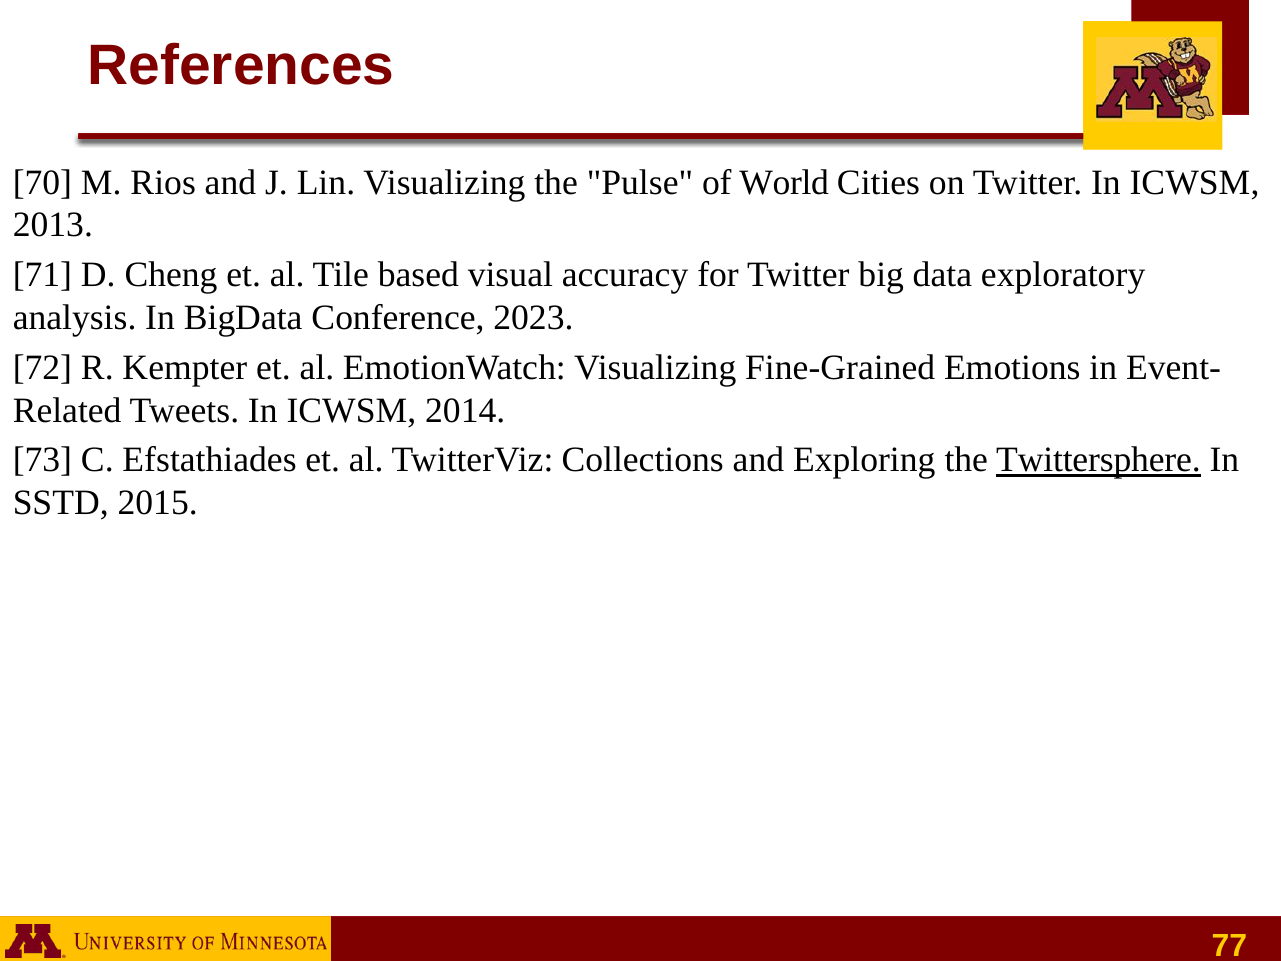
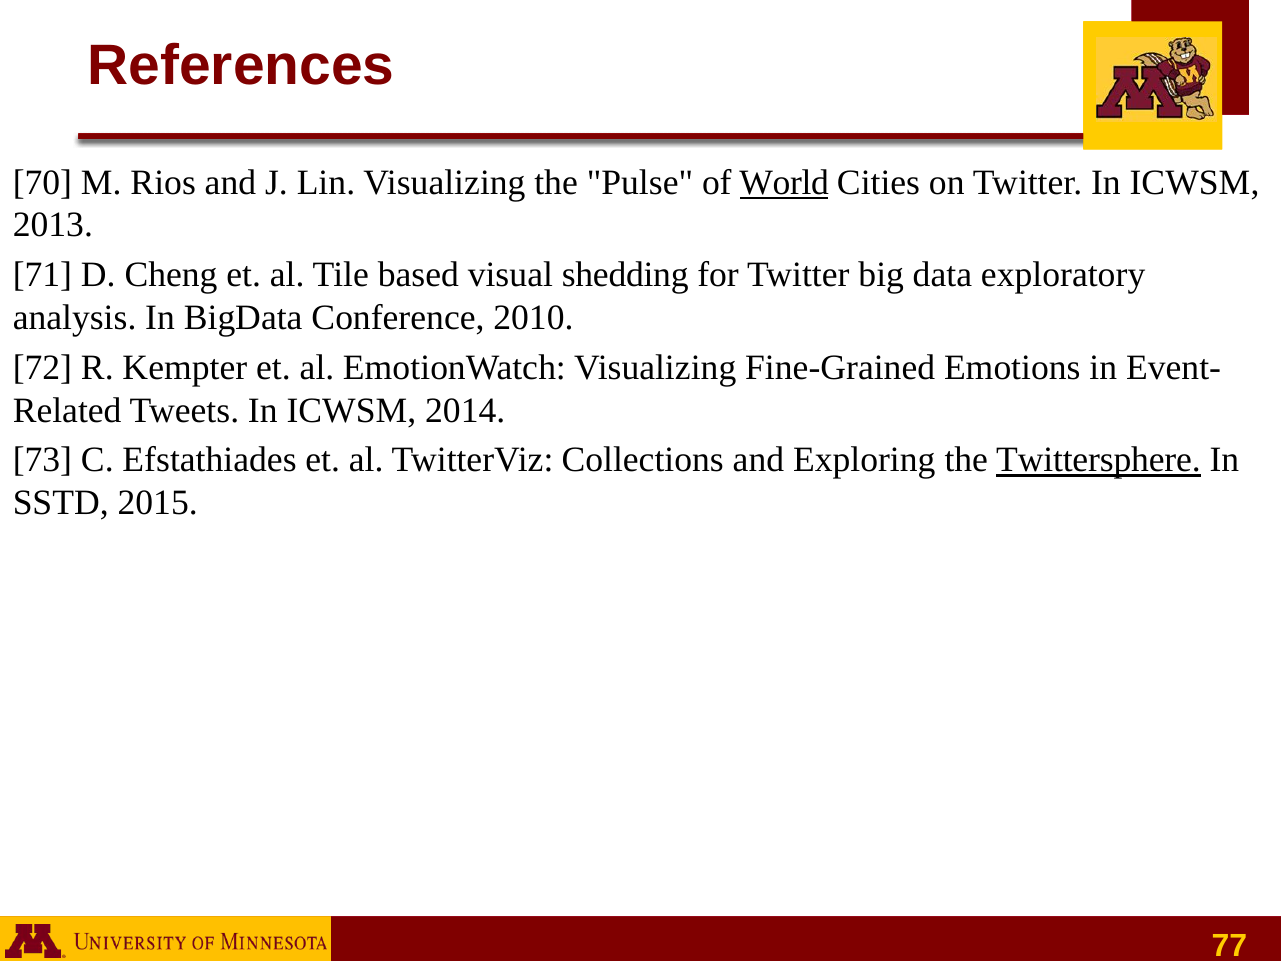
World underline: none -> present
accuracy: accuracy -> shedding
2023: 2023 -> 2010
